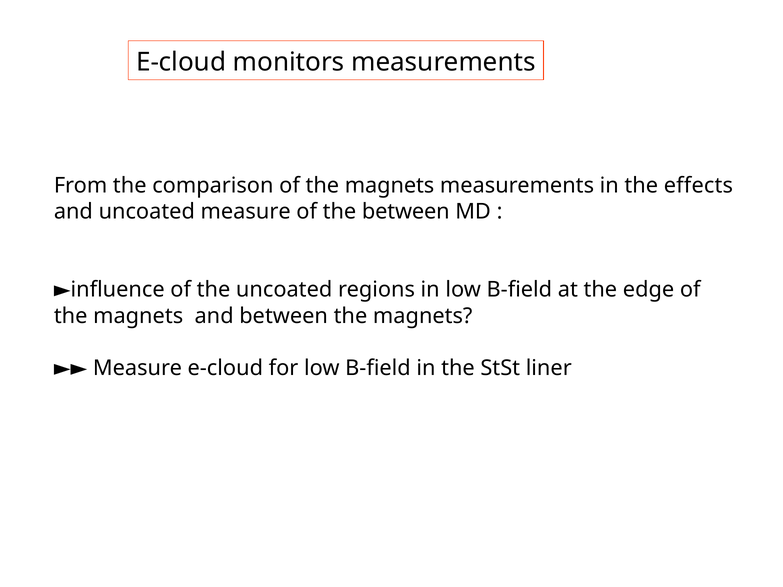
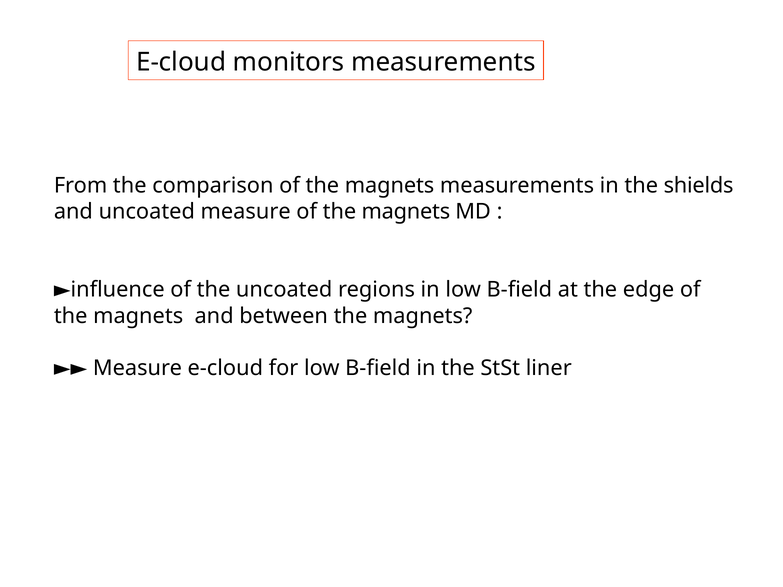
effects: effects -> shields
between at (406, 212): between -> magnets
